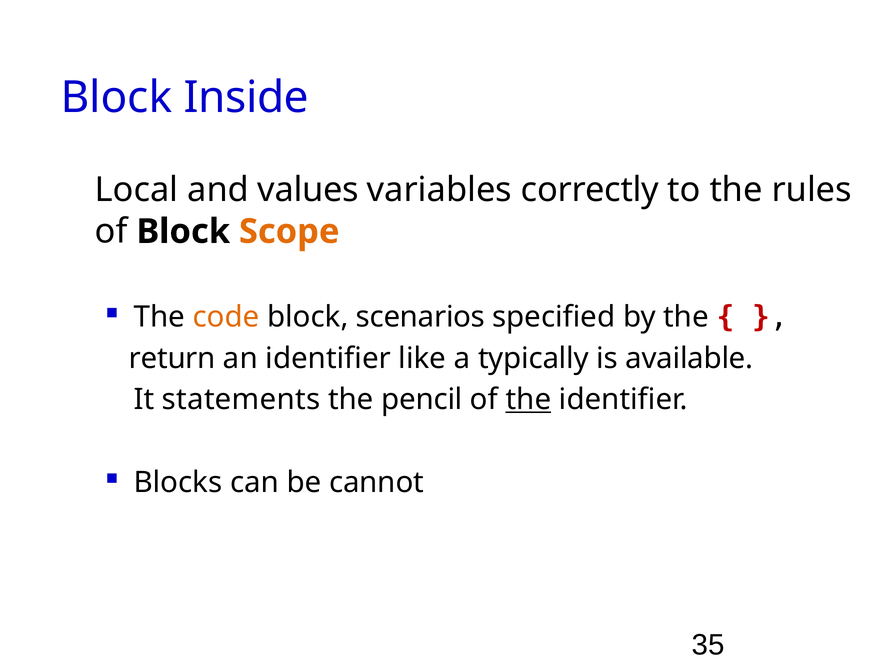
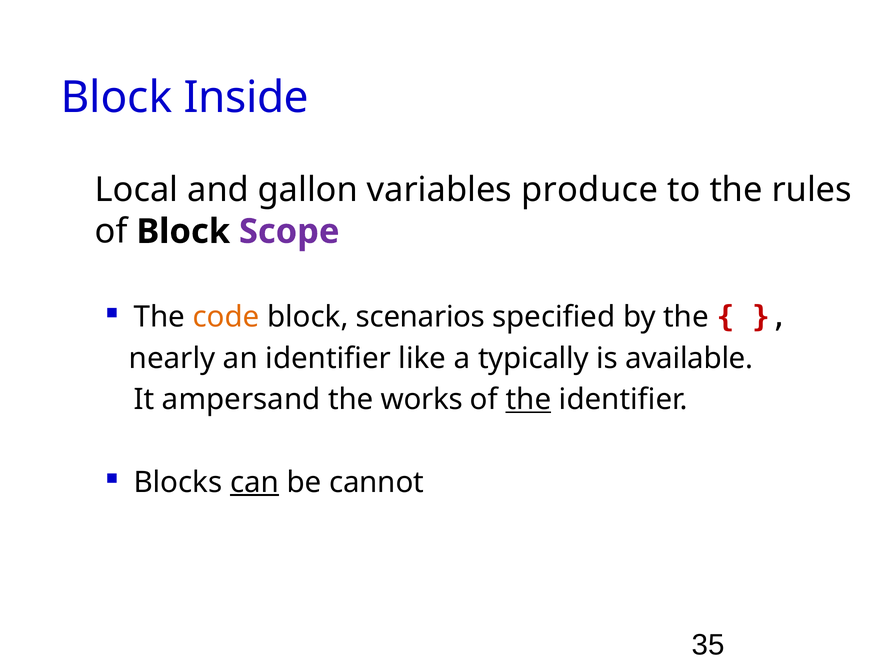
values: values -> gallon
correctly: correctly -> produce
Scope colour: orange -> purple
return: return -> nearly
statements: statements -> ampersand
pencil: pencil -> works
can underline: none -> present
